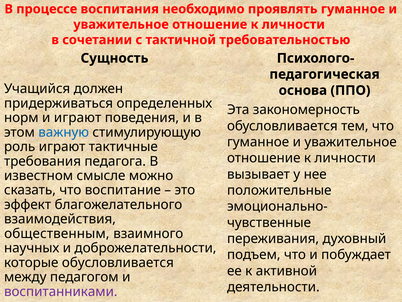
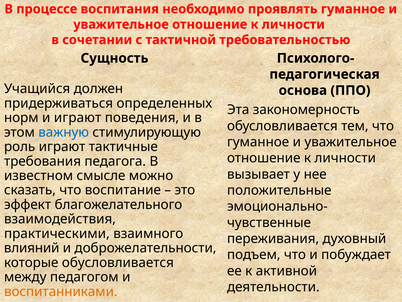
общественным: общественным -> практическими
научных: научных -> влияний
воспитанниками colour: purple -> orange
